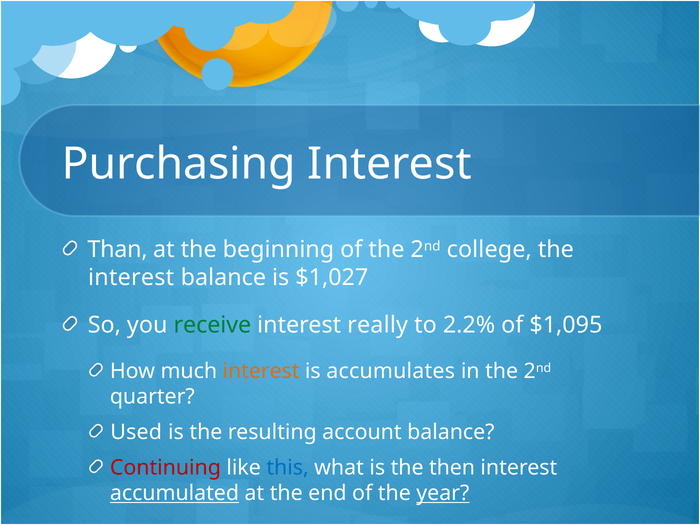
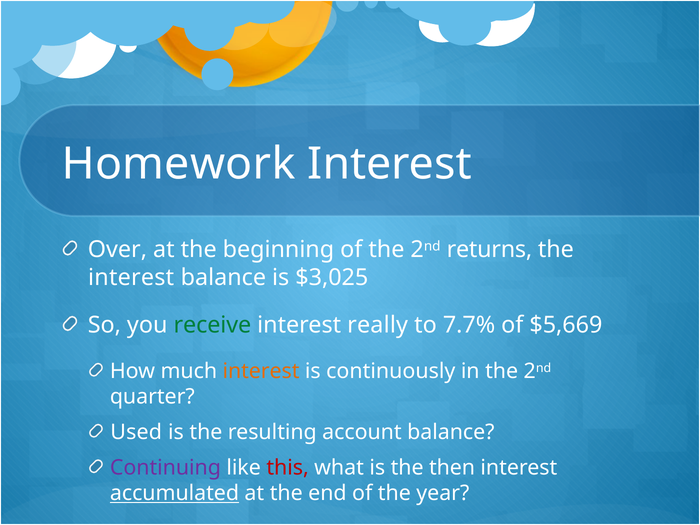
Purchasing: Purchasing -> Homework
Than: Than -> Over
college: college -> returns
$1,027: $1,027 -> $3,025
2.2%: 2.2% -> 7.7%
$1,095: $1,095 -> $5,669
accumulates: accumulates -> continuously
Continuing colour: red -> purple
this colour: blue -> red
year underline: present -> none
